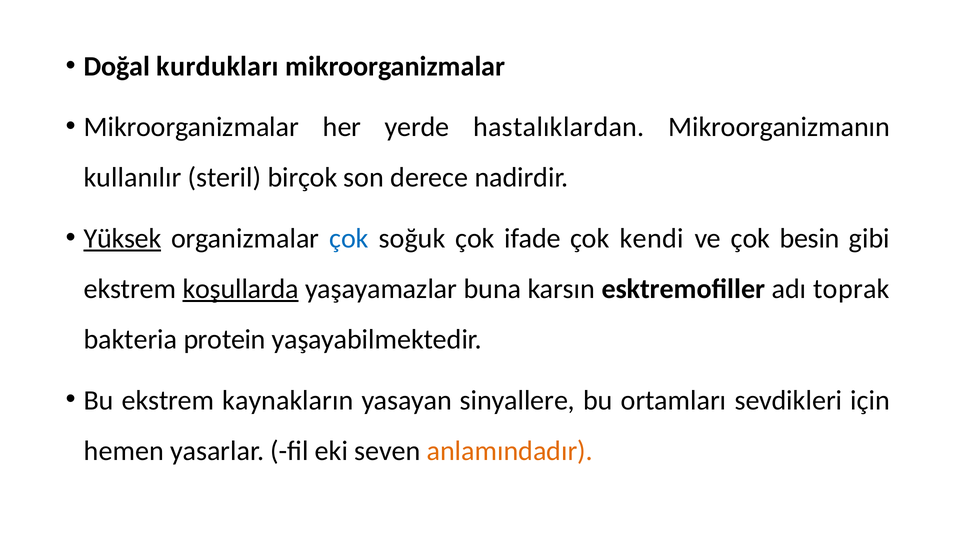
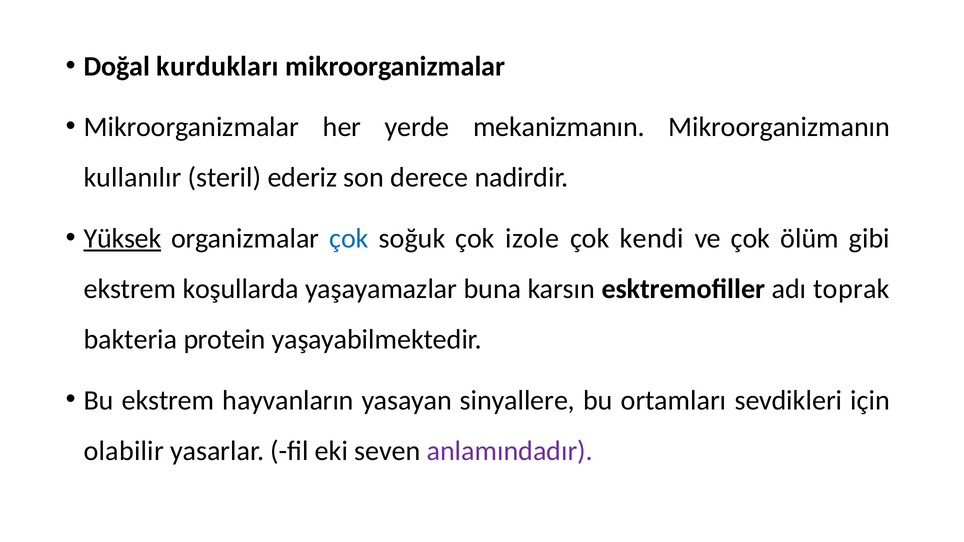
hastalıklardan: hastalıklardan -> mekanizmanın
birçok: birçok -> ederiz
ifade: ifade -> izole
besin: besin -> ölüm
koşullarda underline: present -> none
kaynakların: kaynakların -> hayvanların
hemen: hemen -> olabilir
anlamındadır colour: orange -> purple
